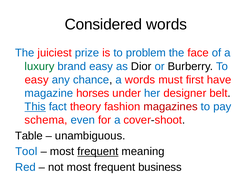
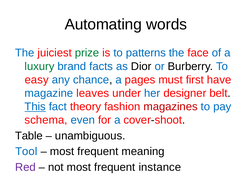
Considered: Considered -> Automating
prize colour: blue -> green
problem: problem -> patterns
brand easy: easy -> facts
a words: words -> pages
horses: horses -> leaves
frequent at (98, 151) underline: present -> none
Red colour: blue -> purple
business: business -> instance
